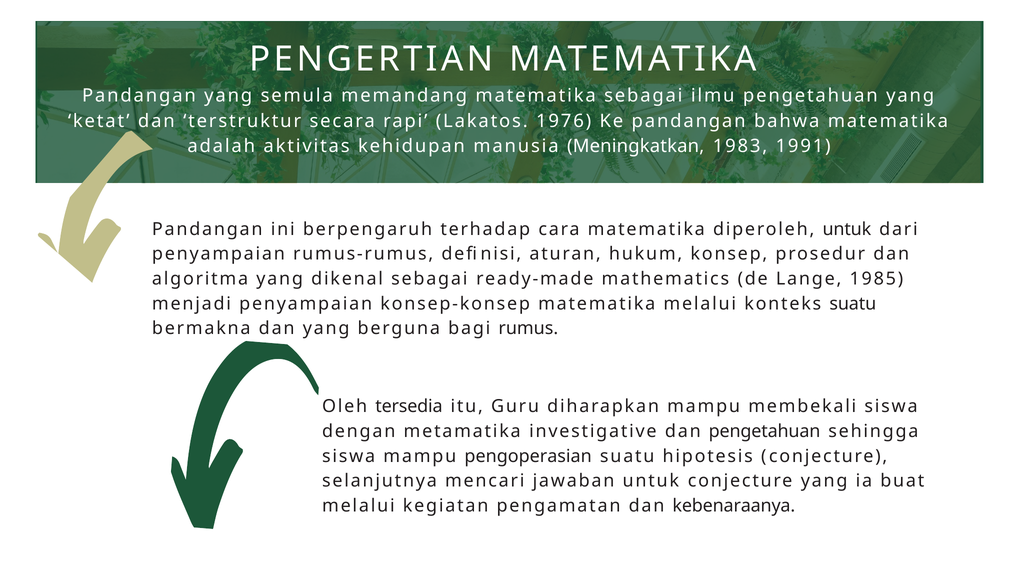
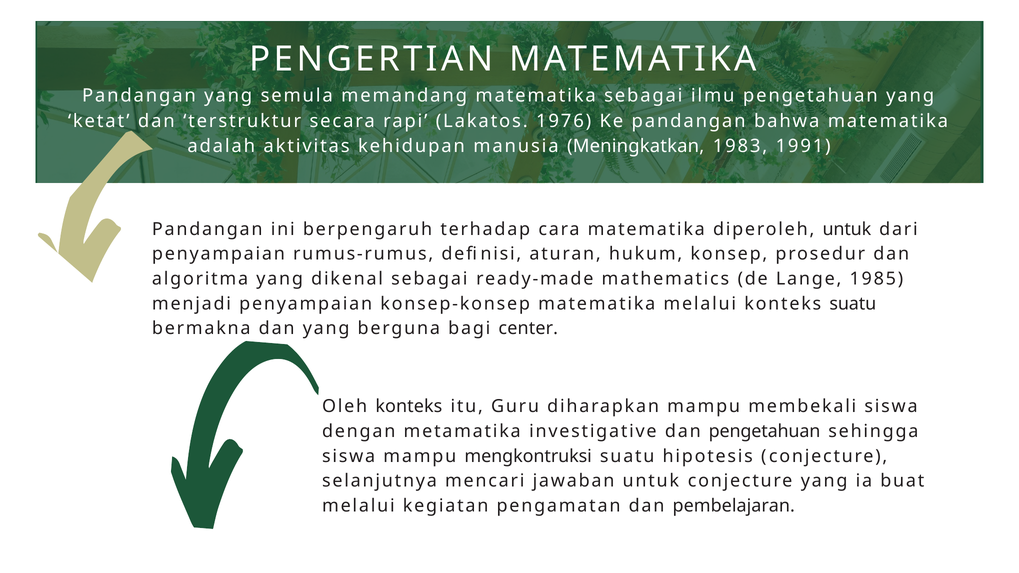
rumus: rumus -> center
Oleh tersedia: tersedia -> konteks
pengoperasian: pengoperasian -> mengkontruksi
kebenaraanya: kebenaraanya -> pembelajaran
